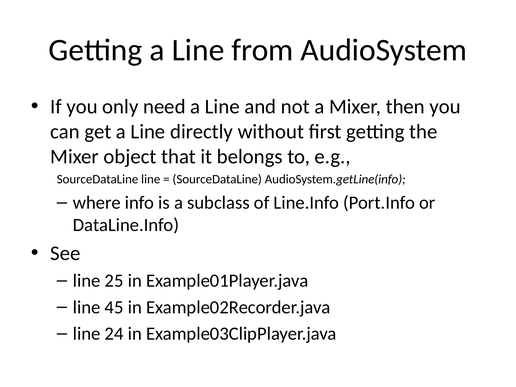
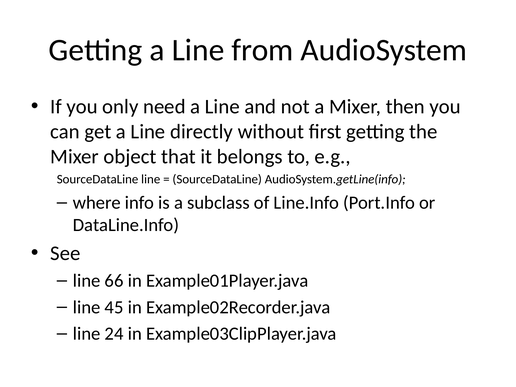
25: 25 -> 66
